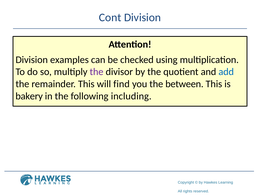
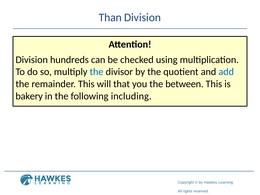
Cont: Cont -> Than
examples: examples -> hundreds
the at (97, 72) colour: purple -> blue
find: find -> that
